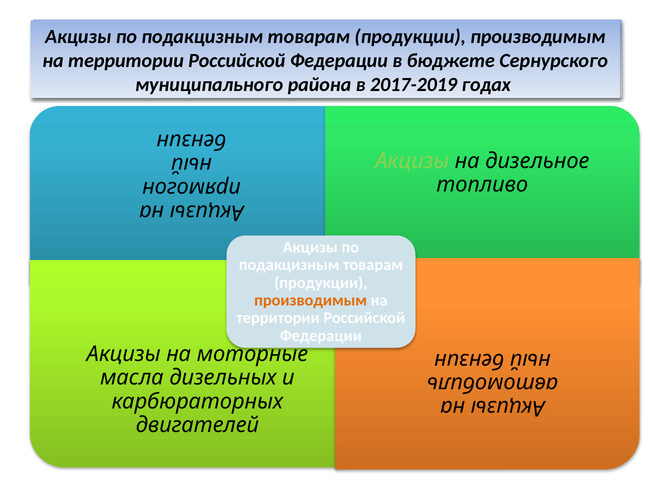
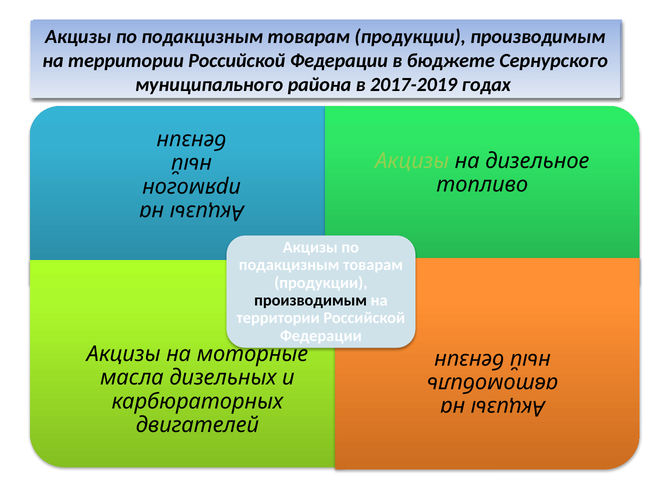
производимым at (311, 301) colour: orange -> black
